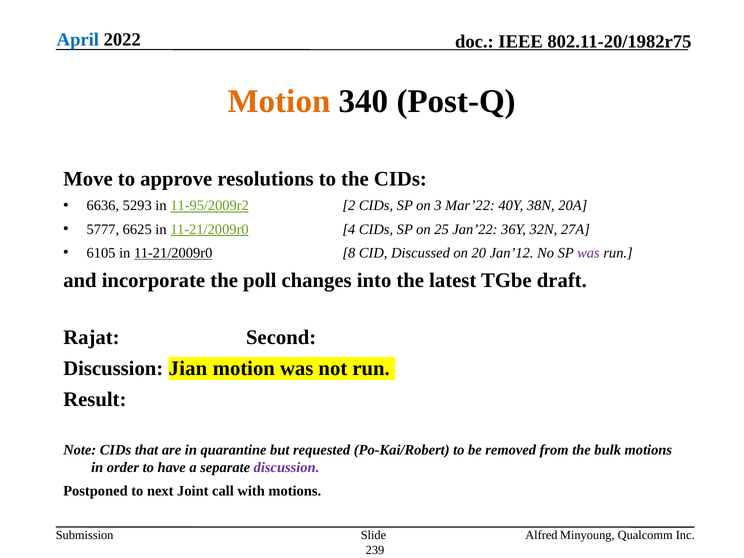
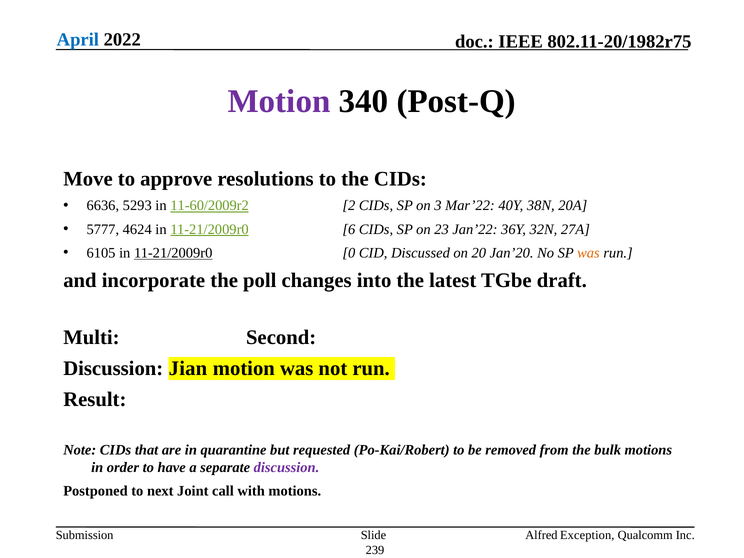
Motion at (279, 101) colour: orange -> purple
11-95/2009r2: 11-95/2009r2 -> 11-60/2009r2
6625: 6625 -> 4624
4: 4 -> 6
25: 25 -> 23
8: 8 -> 0
Jan’12: Jan’12 -> Jan’20
was at (588, 253) colour: purple -> orange
Rajat: Rajat -> Multi
Minyoung: Minyoung -> Exception
